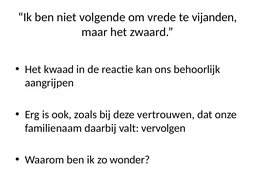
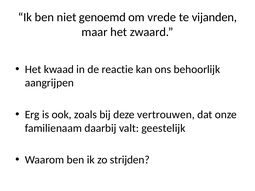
volgende: volgende -> genoemd
vervolgen: vervolgen -> geestelijk
wonder: wonder -> strijden
